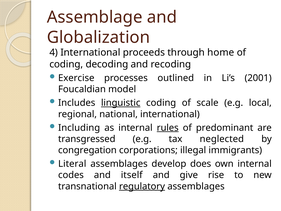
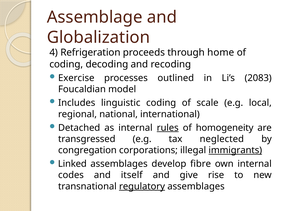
4 International: International -> Refrigeration
2001: 2001 -> 2083
linguistic underline: present -> none
Including: Including -> Detached
predominant: predominant -> homogeneity
immigrants underline: none -> present
Literal: Literal -> Linked
does: does -> fibre
